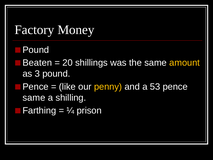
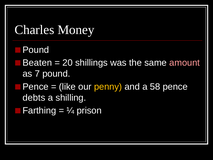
Factory: Factory -> Charles
amount colour: yellow -> pink
3: 3 -> 7
53: 53 -> 58
same at (34, 98): same -> debts
